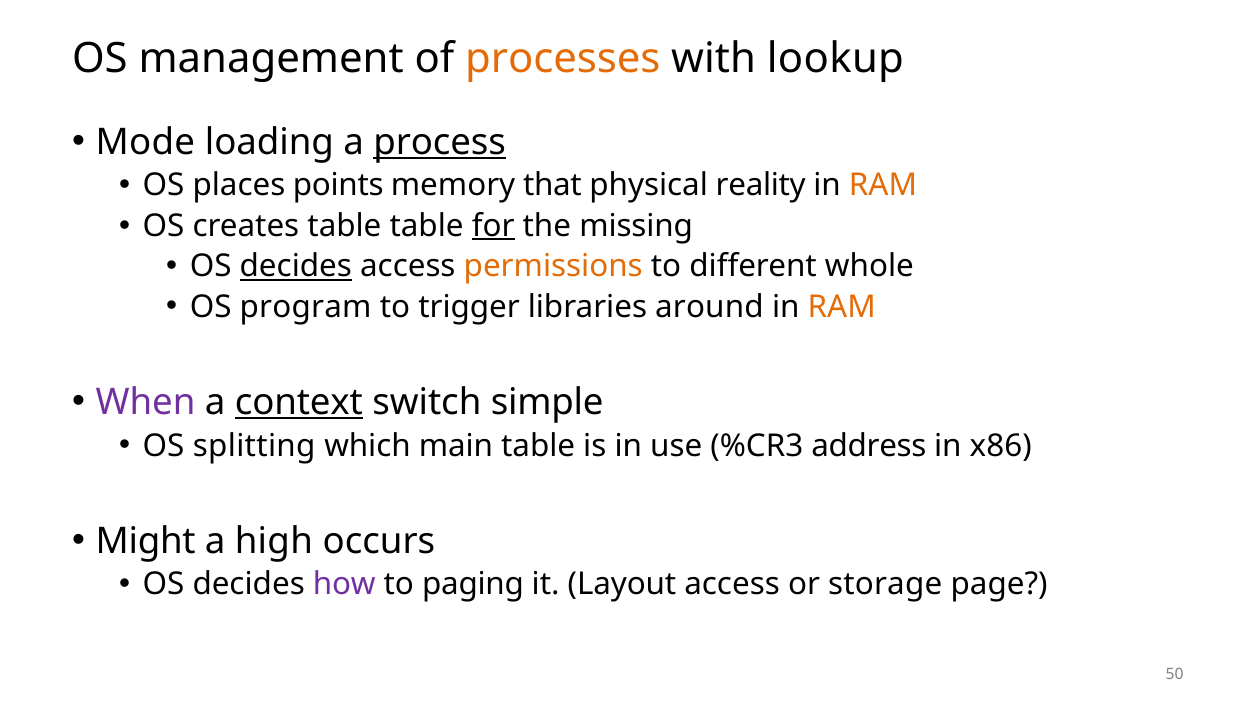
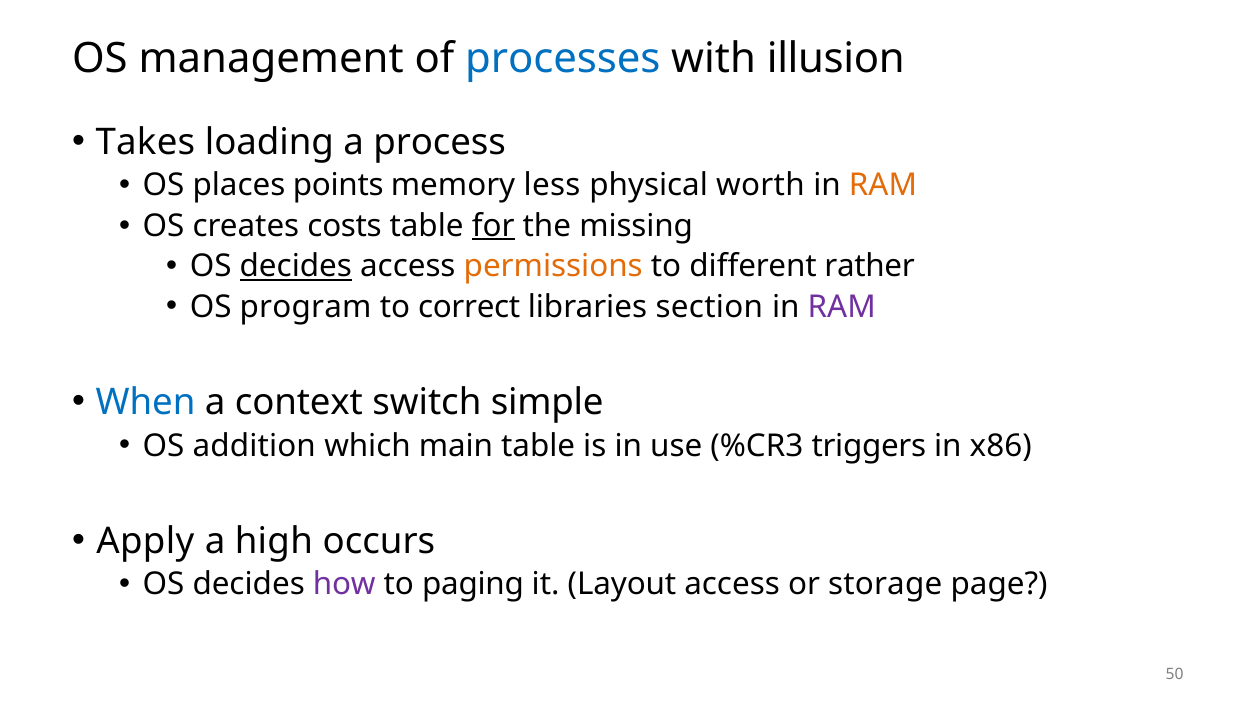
processes colour: orange -> blue
lookup: lookup -> illusion
Mode: Mode -> Takes
process underline: present -> none
that: that -> less
reality: reality -> worth
creates table: table -> costs
whole: whole -> rather
trigger: trigger -> correct
around: around -> section
RAM at (842, 307) colour: orange -> purple
When colour: purple -> blue
context underline: present -> none
splitting: splitting -> addition
address: address -> triggers
Might: Might -> Apply
